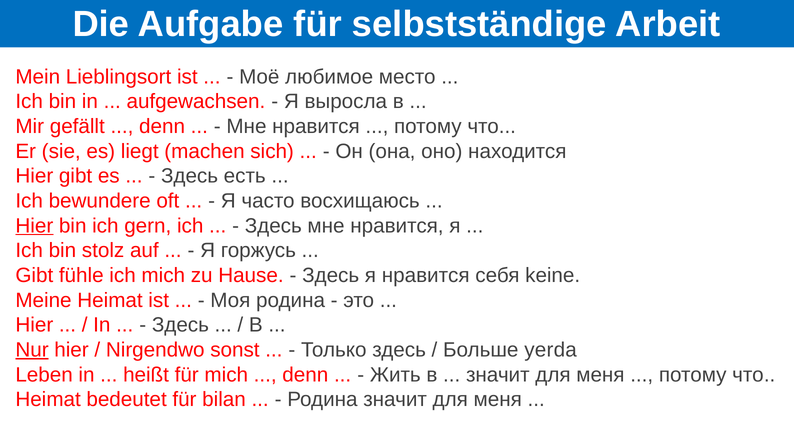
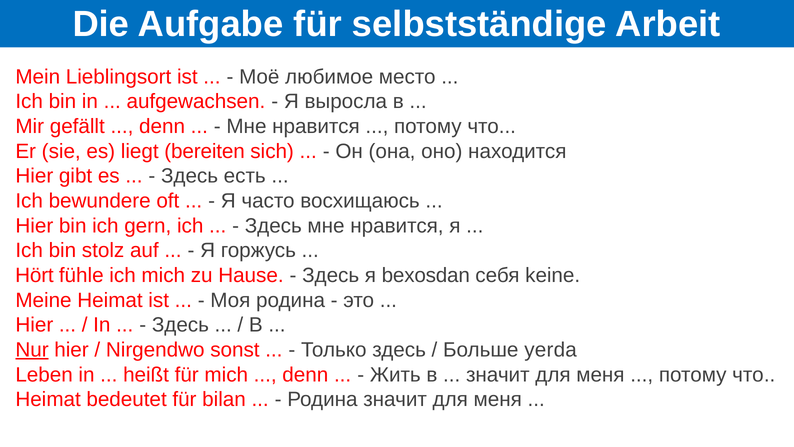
machen: machen -> bereiten
Hier at (34, 226) underline: present -> none
Gibt at (34, 275): Gibt -> Hört
я нравится: нравится -> bexosdan
